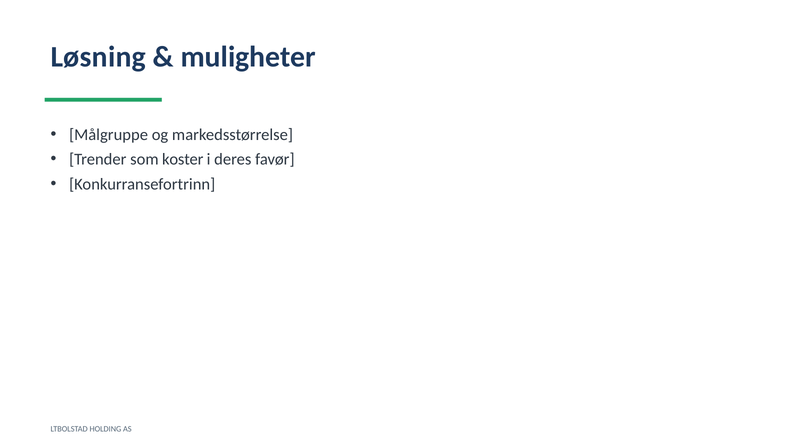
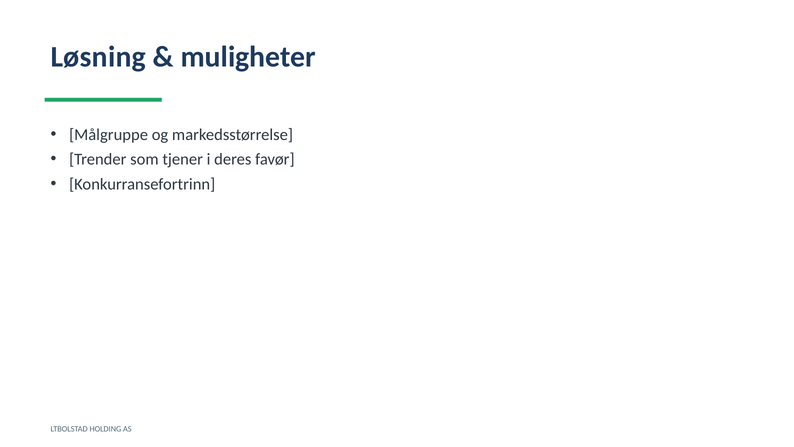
koster: koster -> tjener
